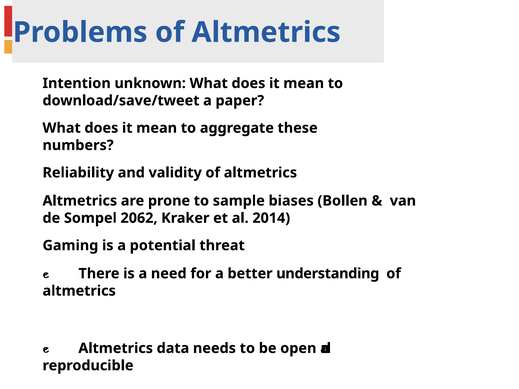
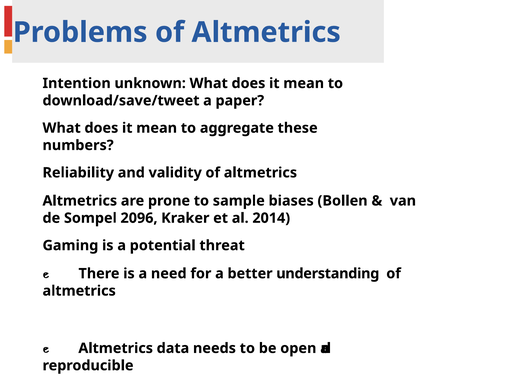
2062: 2062 -> 2096
